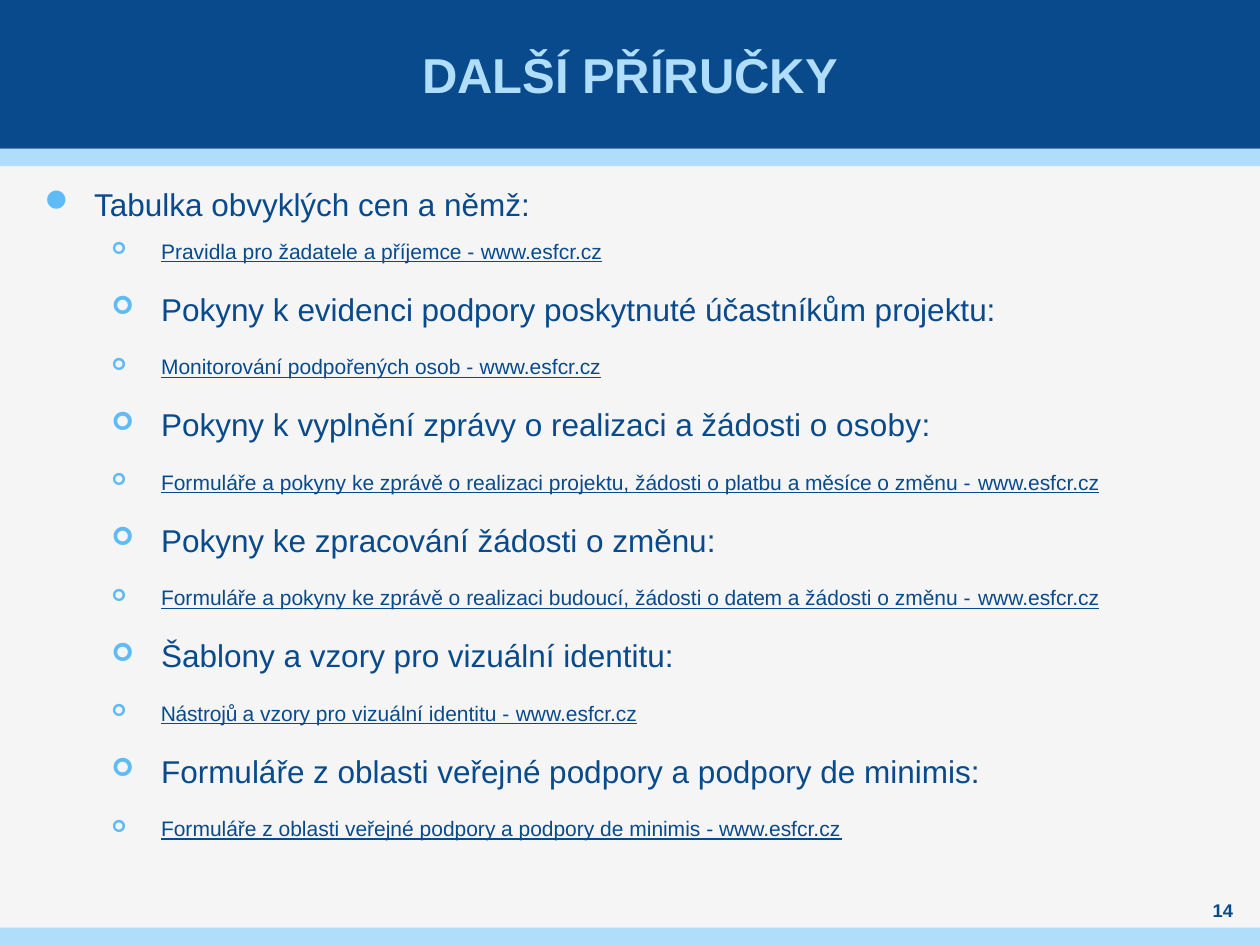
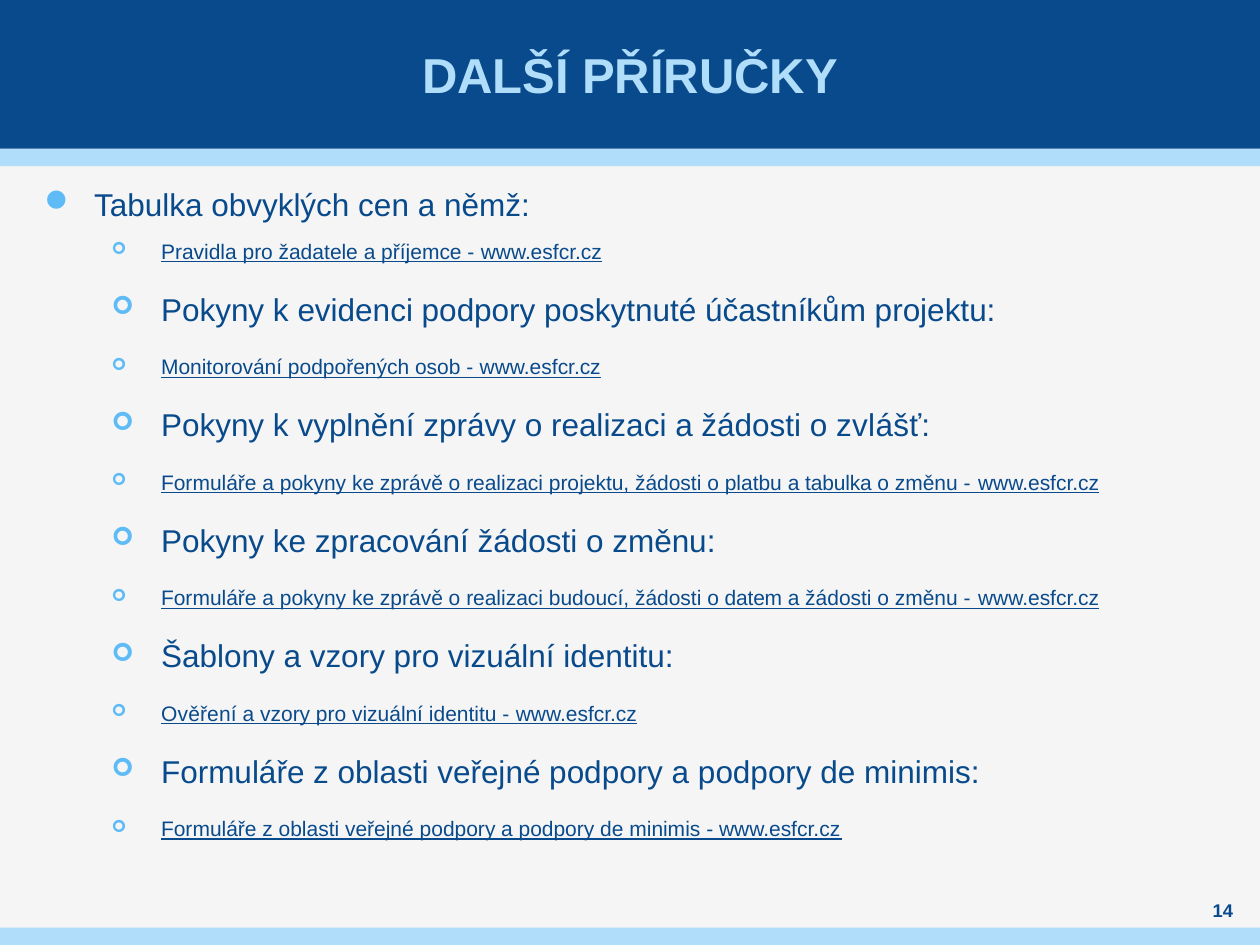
osoby: osoby -> zvlášť
a měsíce: měsíce -> tabulka
Nástrojů: Nástrojů -> Ověření
